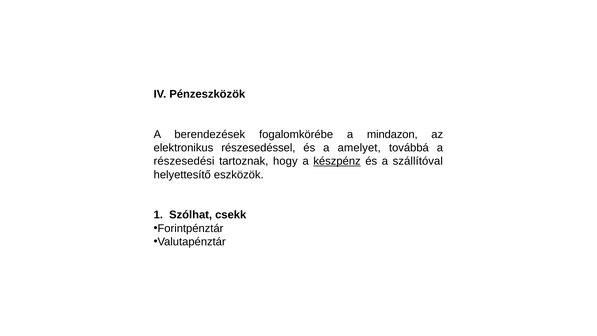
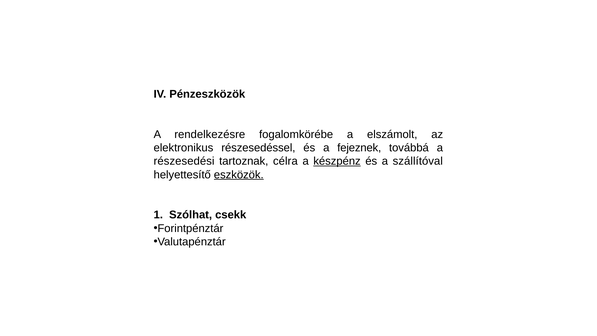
berendezések: berendezések -> rendelkezésre
mindazon: mindazon -> elszámolt
amelyet: amelyet -> fejeznek
hogy: hogy -> célra
eszközök underline: none -> present
